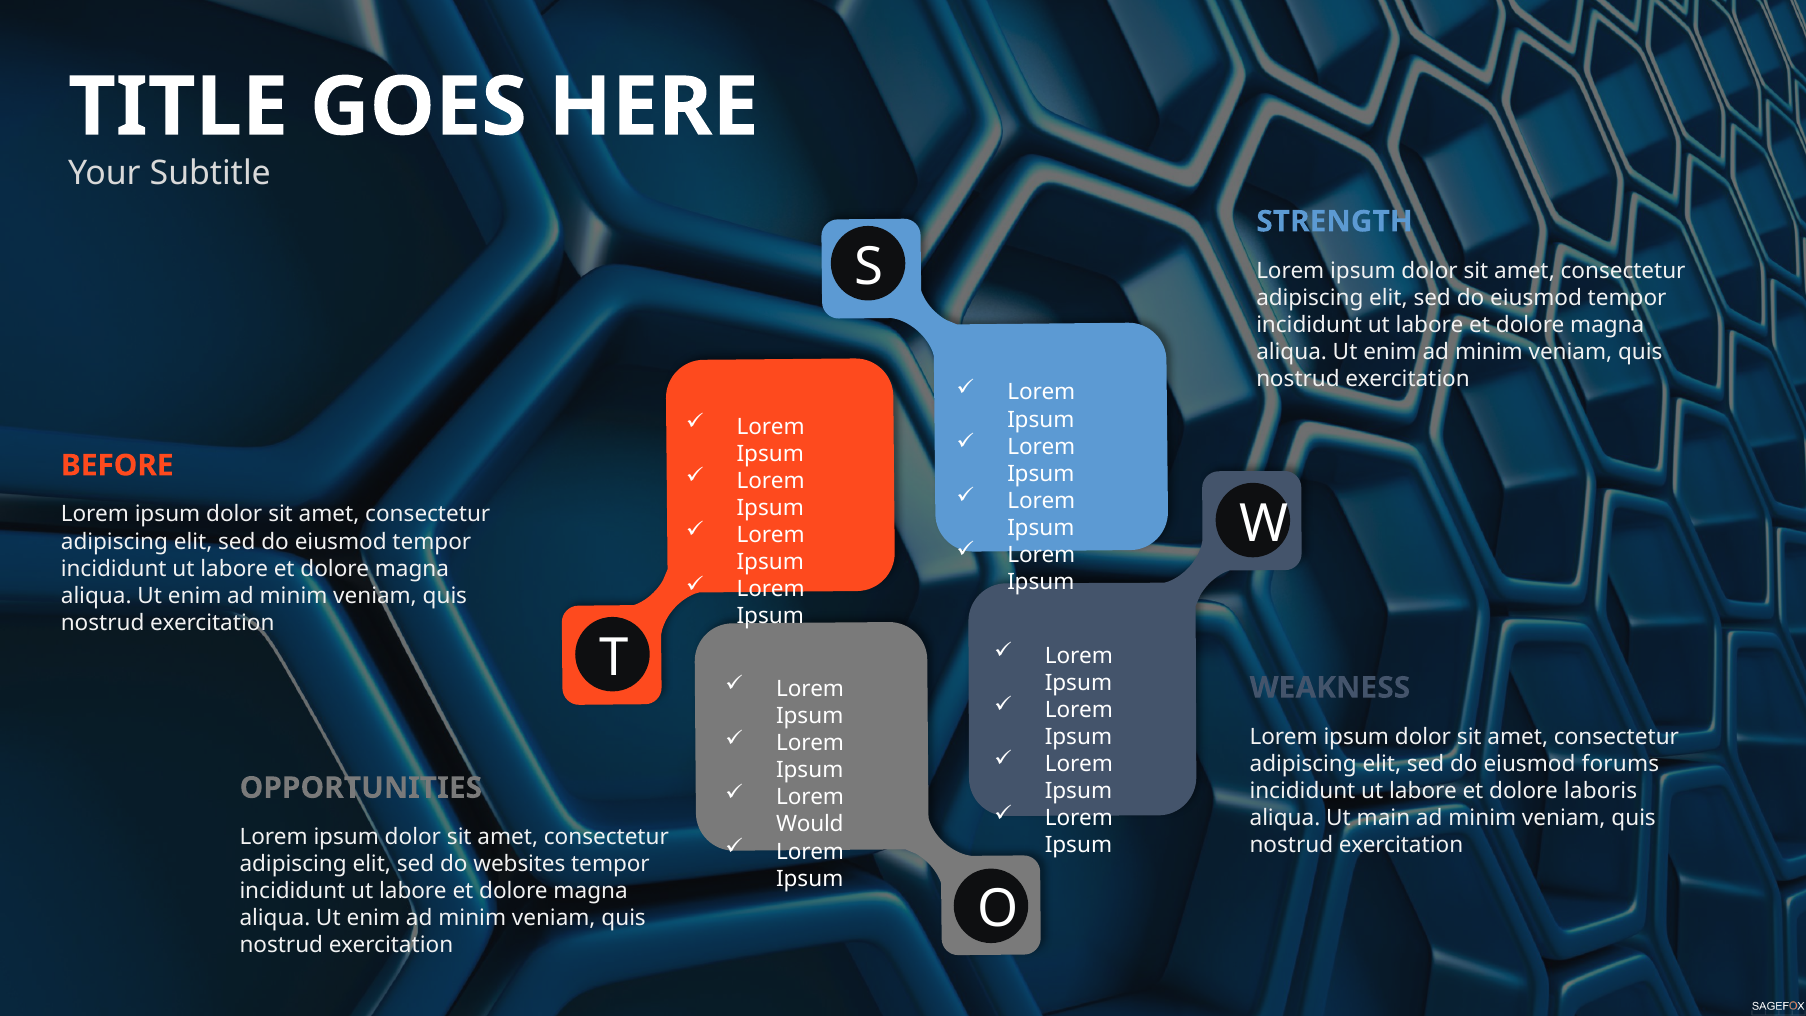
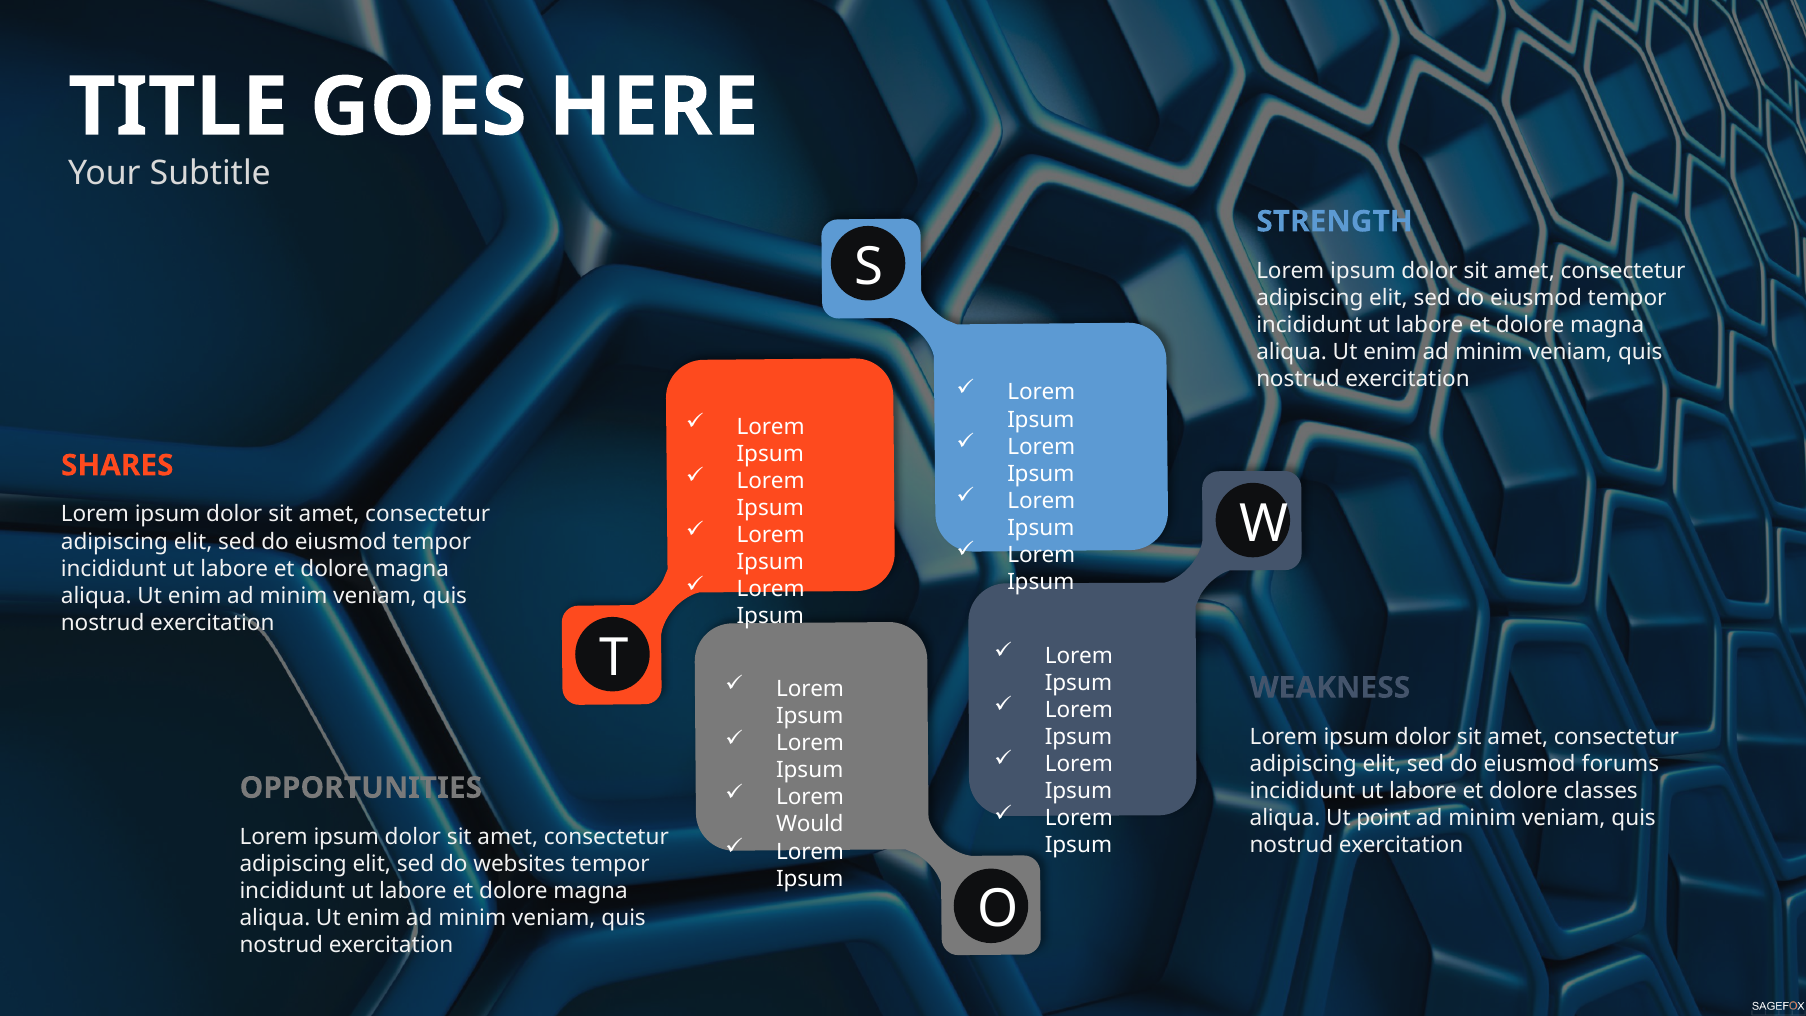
BEFORE: BEFORE -> SHARES
laboris: laboris -> classes
main: main -> point
